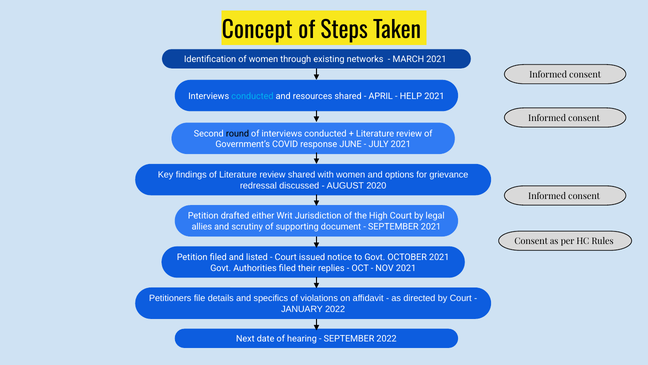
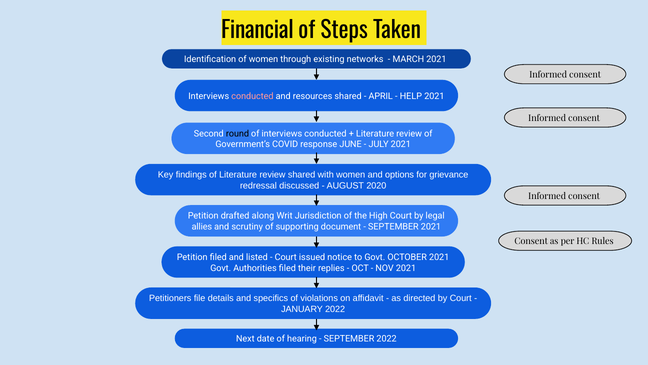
Concept: Concept -> Financial
conducted at (252, 96) colour: light blue -> pink
either: either -> along
